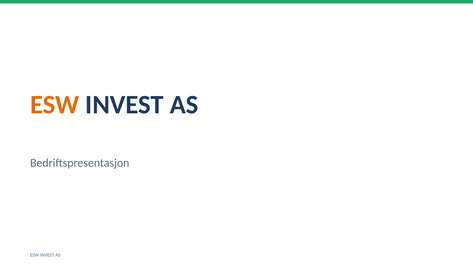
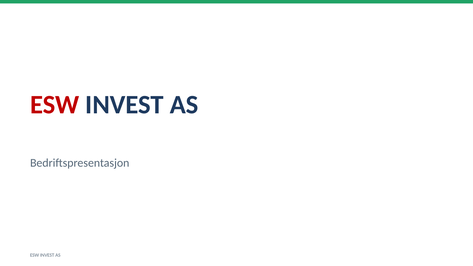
ESW at (55, 105) colour: orange -> red
